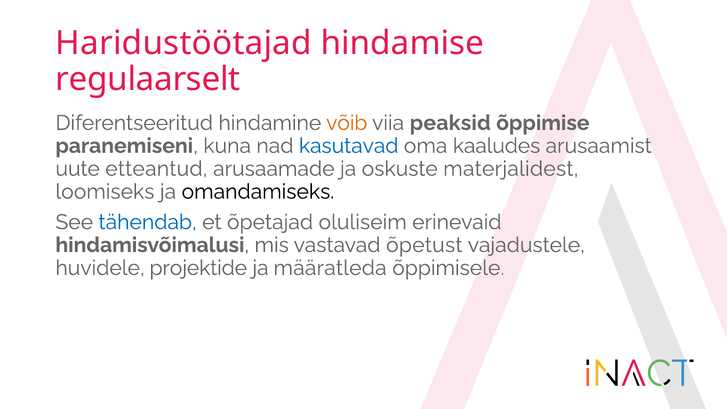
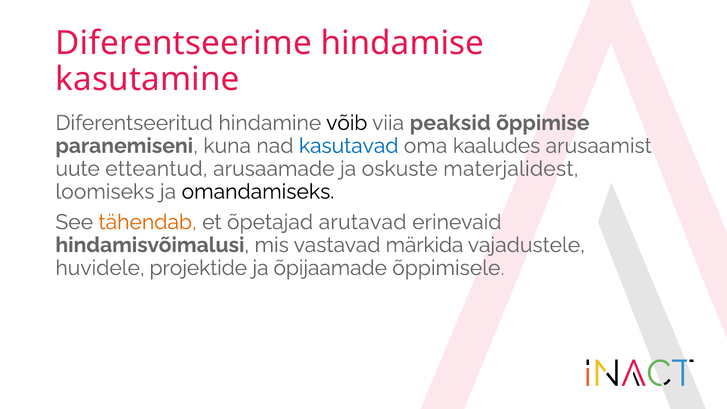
Haridustöötajad: Haridustöötajad -> Diferentseerime
regulaarselt: regulaarselt -> kasutamine
võib colour: orange -> black
tähendab colour: blue -> orange
oluliseim: oluliseim -> arutavad
õpetust: õpetust -> märkida
määratleda: määratleda -> õpijaamade
